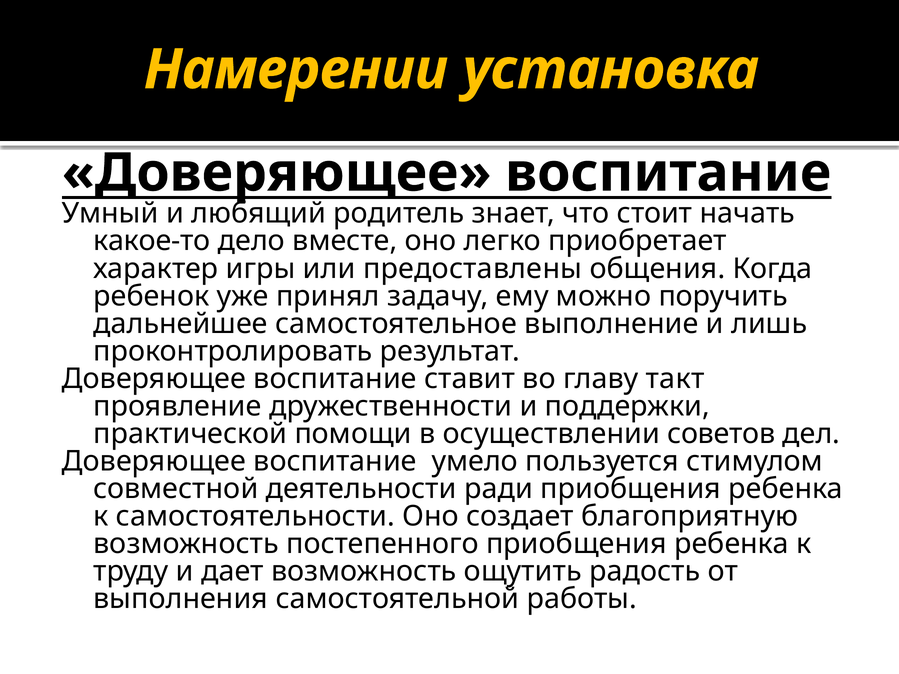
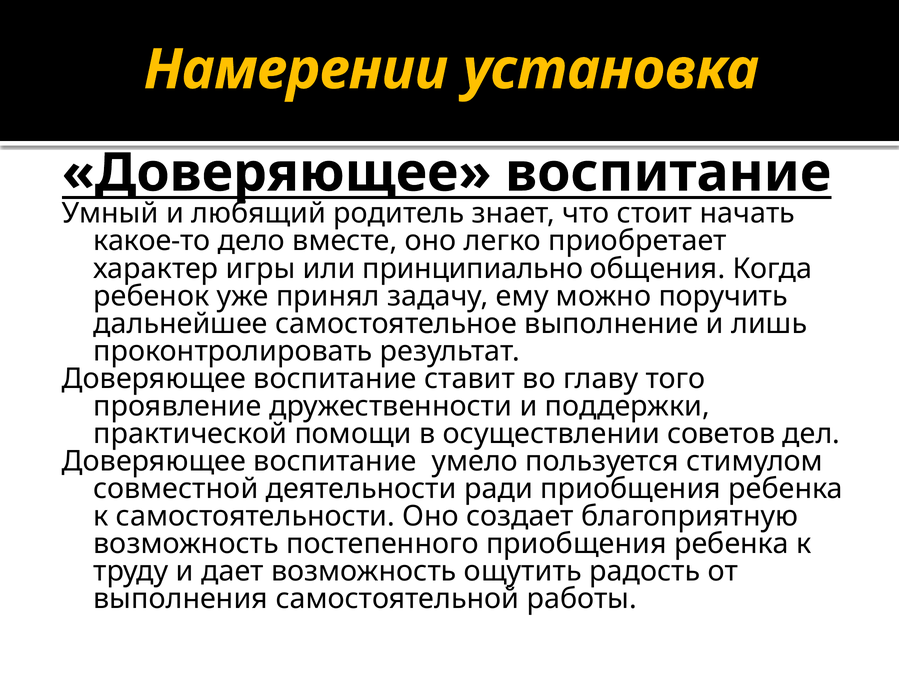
предоставлены: предоставлены -> принципиально
такт: такт -> того
